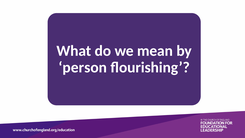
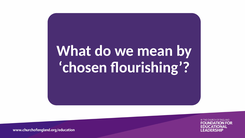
person: person -> chosen
